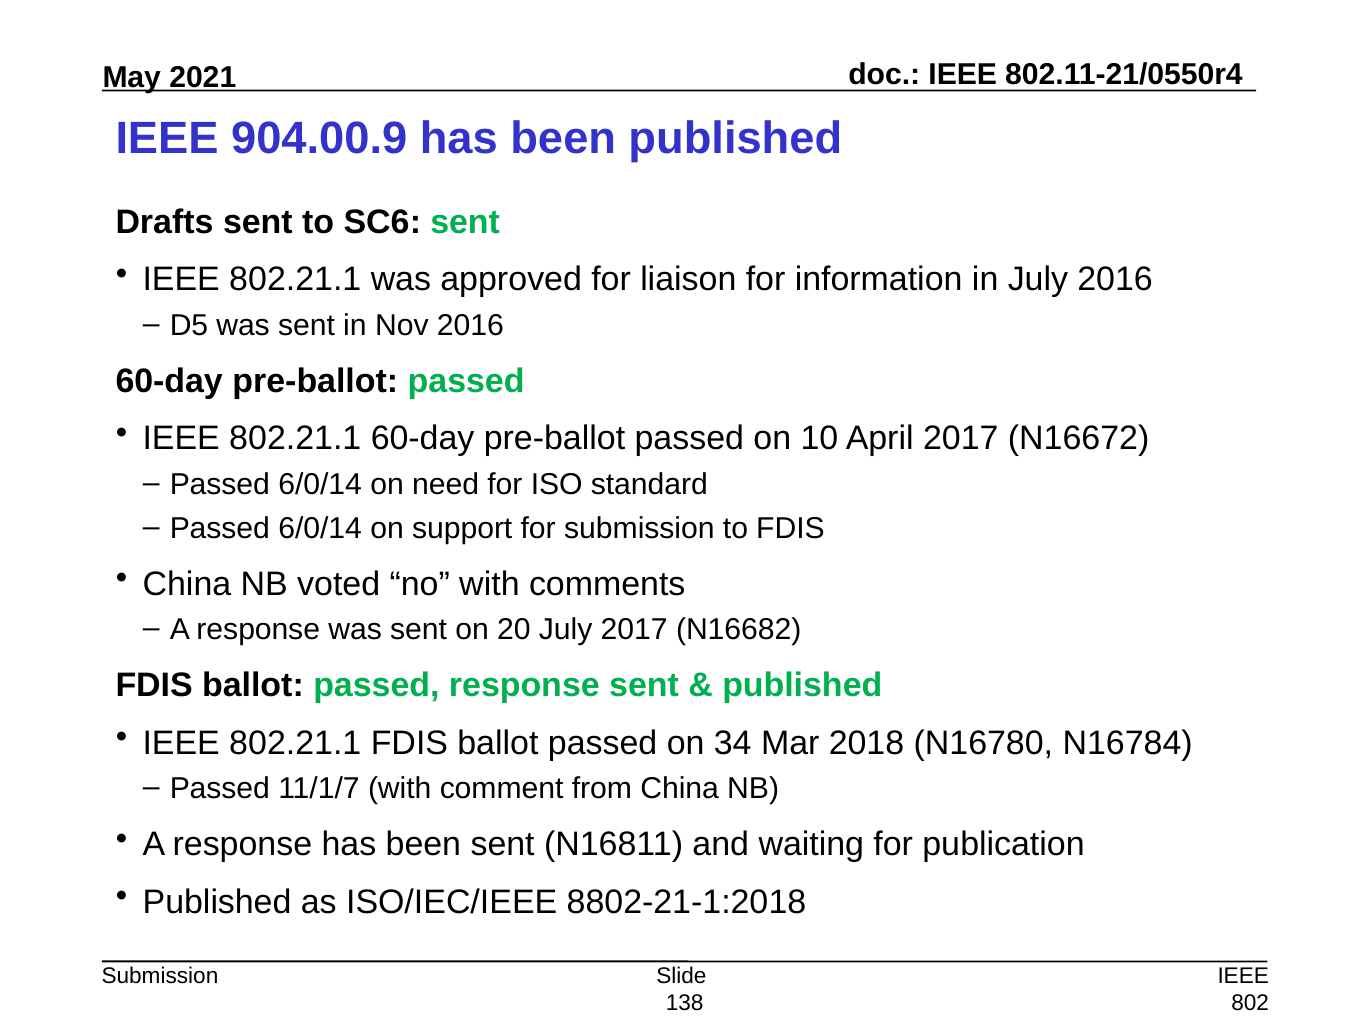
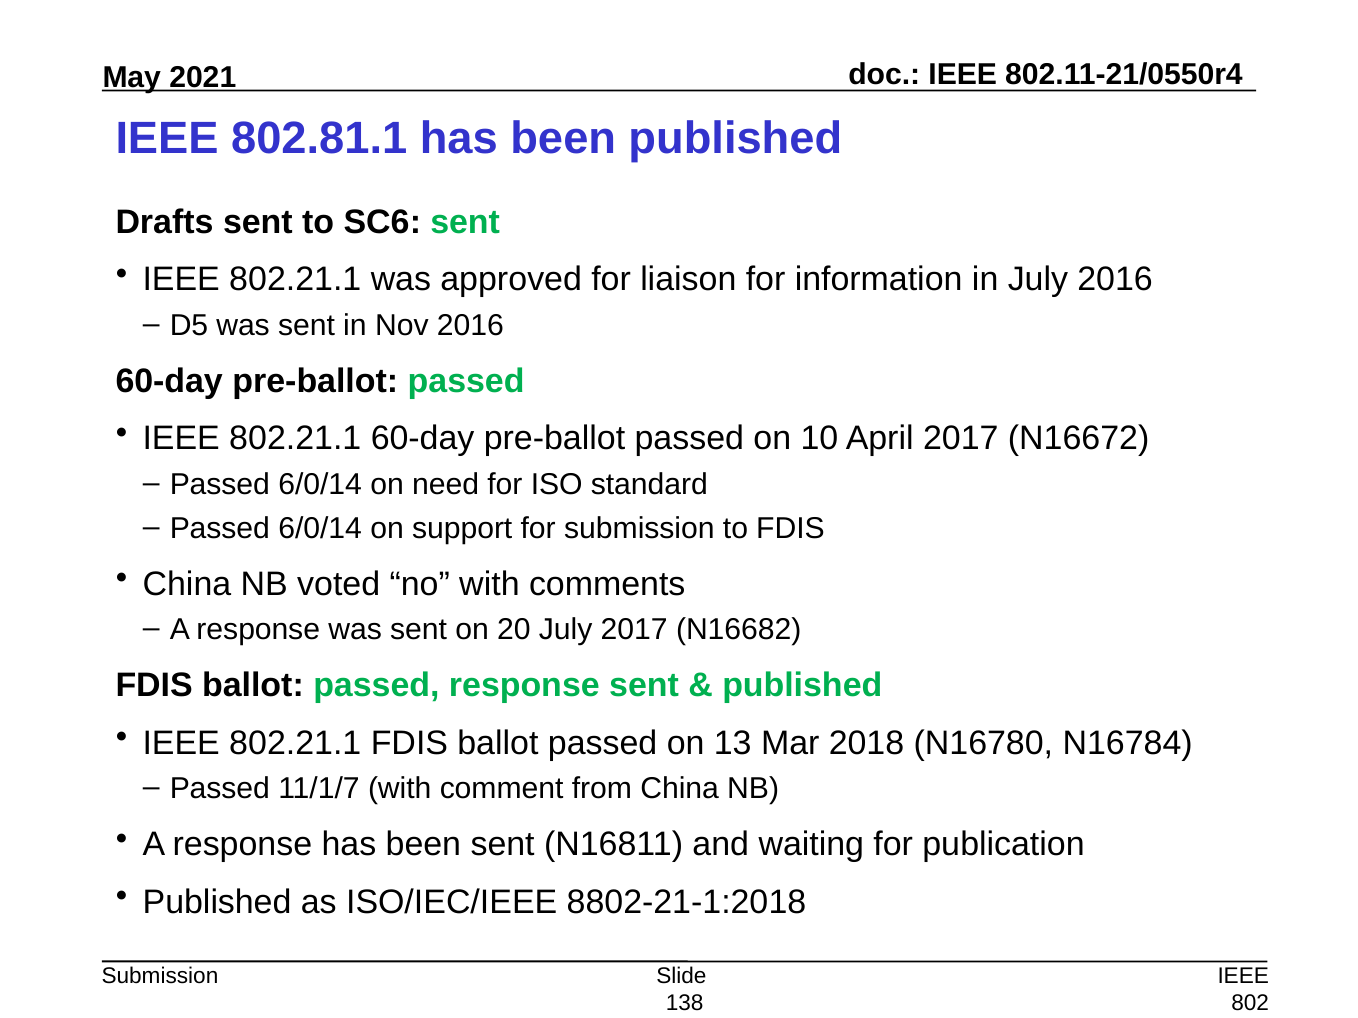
904.00.9: 904.00.9 -> 802.81.1
34: 34 -> 13
